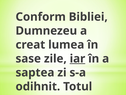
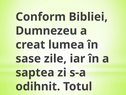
iar underline: present -> none
